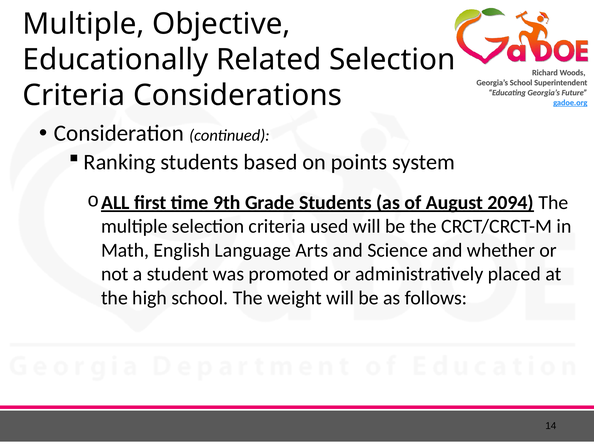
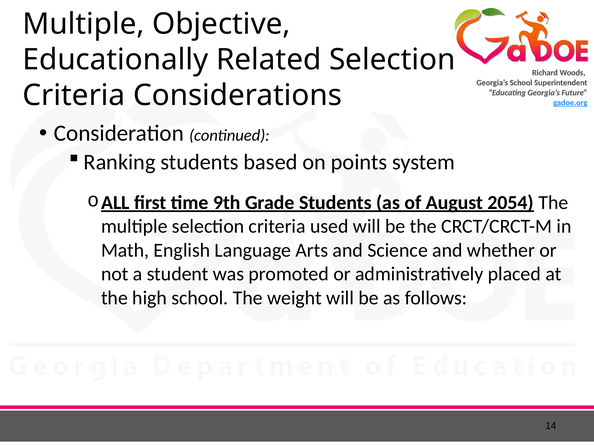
2094: 2094 -> 2054
